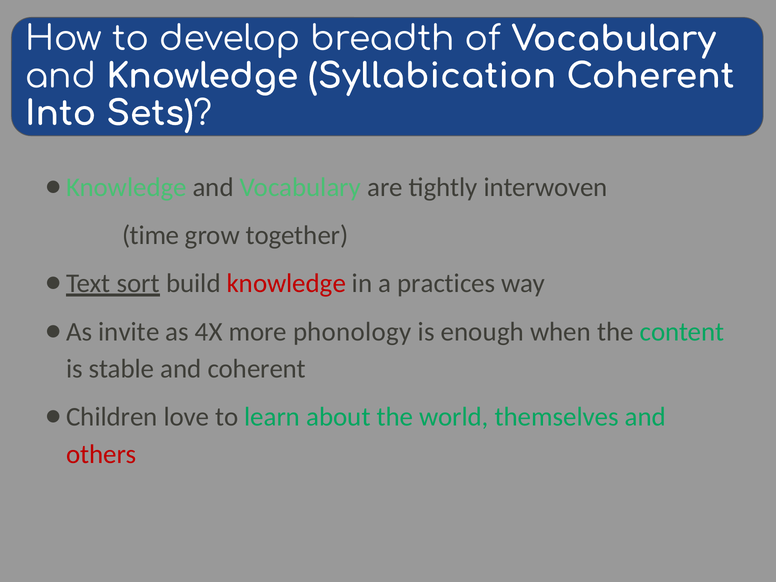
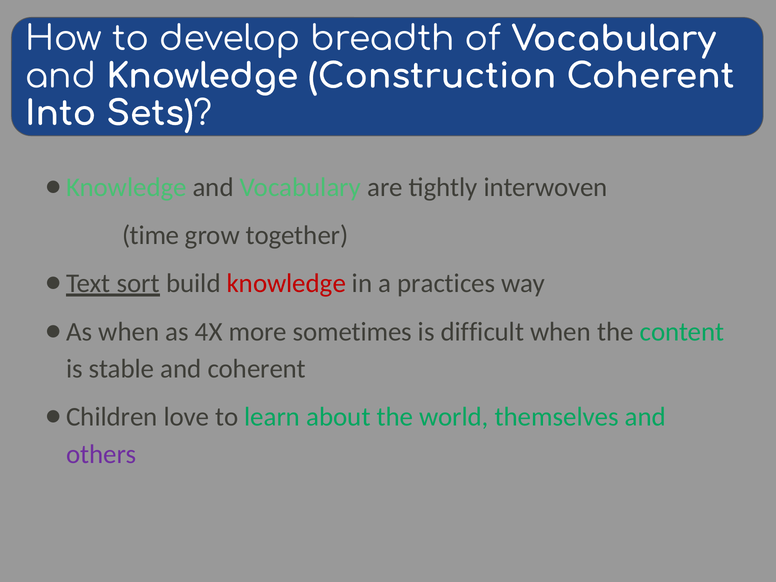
Syllabication: Syllabication -> Construction
invite at (129, 332): invite -> when
phonology: phonology -> sometimes
enough: enough -> difficult
others colour: red -> purple
